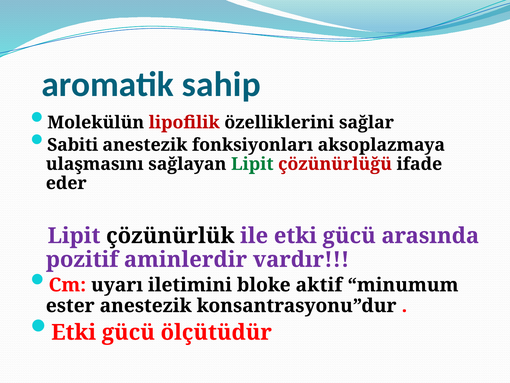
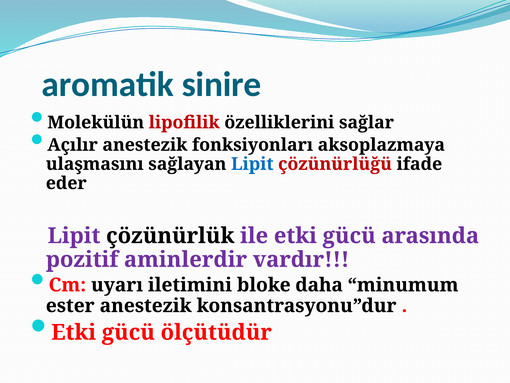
sahip: sahip -> sinire
Sabiti: Sabiti -> Açılır
Lipit at (252, 164) colour: green -> blue
aktif: aktif -> daha
